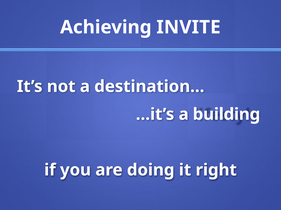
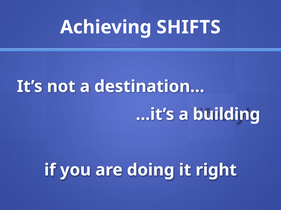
INVITE: INVITE -> SHIFTS
